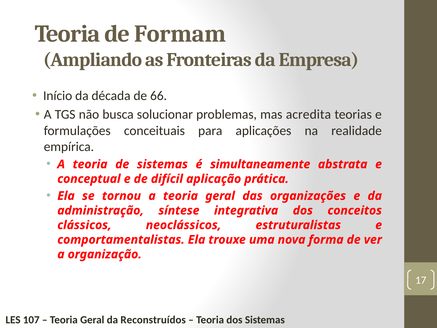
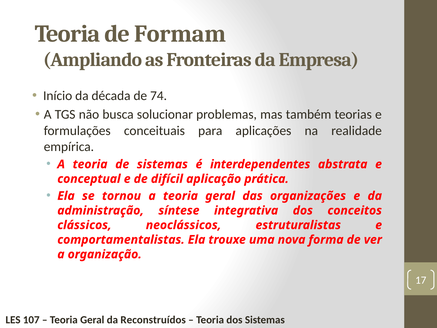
66: 66 -> 74
acredita: acredita -> também
simultaneamente: simultaneamente -> interdependentes
